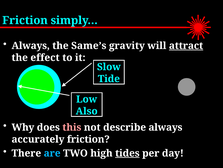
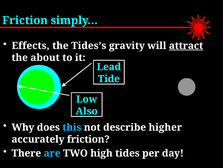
Always at (31, 45): Always -> Effects
Same’s: Same’s -> Tides’s
effect: effect -> about
Slow: Slow -> Lead
this colour: pink -> light blue
describe always: always -> higher
tides underline: present -> none
